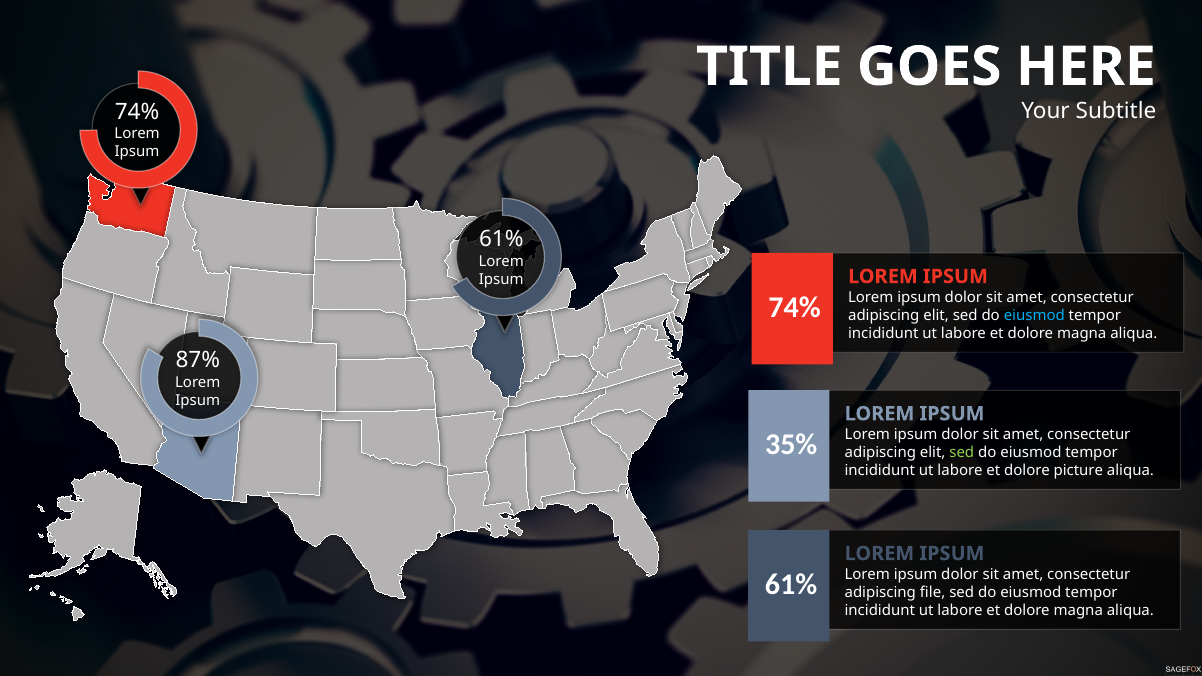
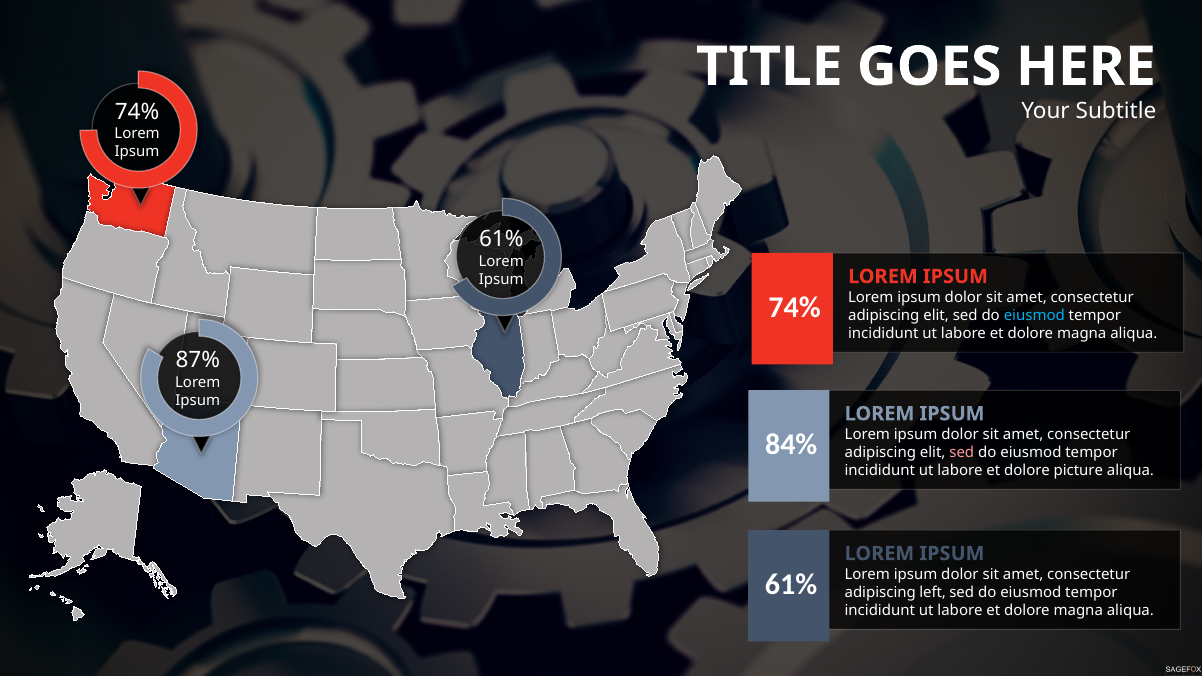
35%: 35% -> 84%
sed at (962, 452) colour: light green -> pink
file: file -> left
